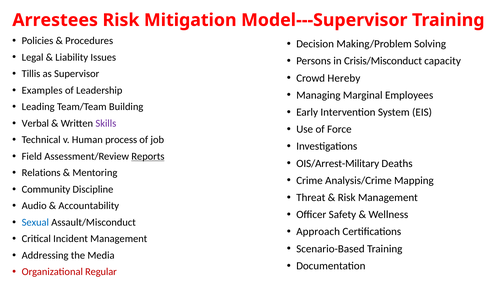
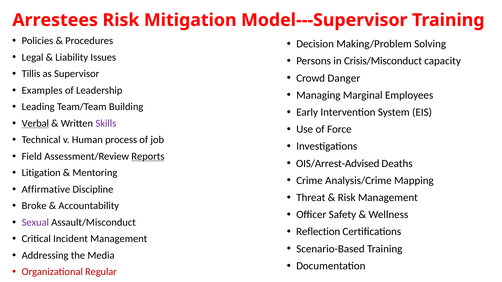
Hereby: Hereby -> Danger
Verbal underline: none -> present
OIS/Arrest-Military: OIS/Arrest-Military -> OIS/Arrest-Advised
Relations: Relations -> Litigation
Community: Community -> Affirmative
Audio: Audio -> Broke
Sexual colour: blue -> purple
Approach: Approach -> Reflection
